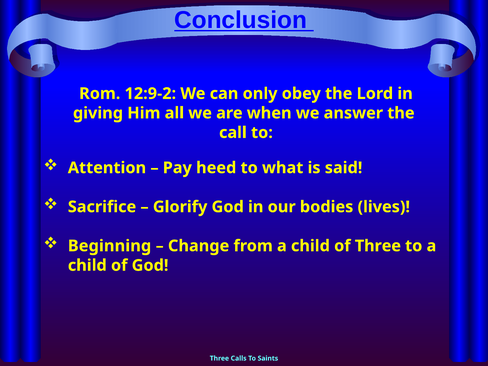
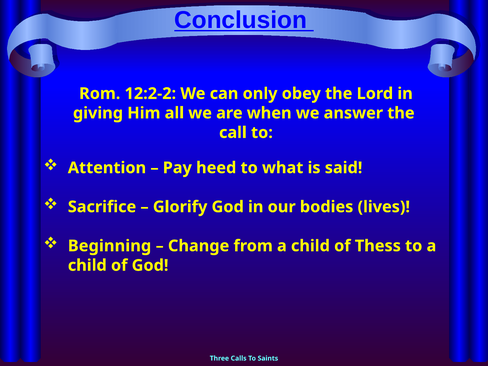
12:9-2: 12:9-2 -> 12:2-2
of Three: Three -> Thess
